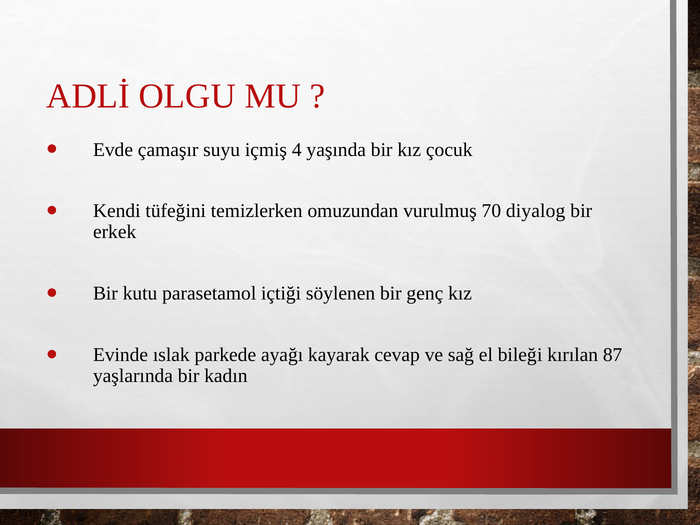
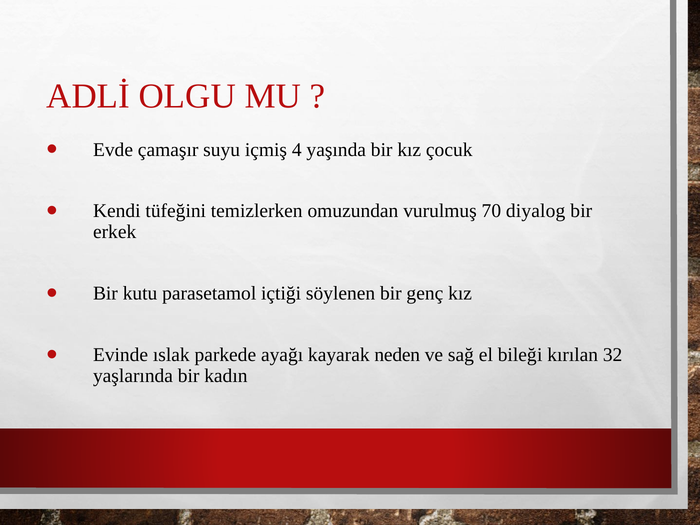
cevap: cevap -> neden
87: 87 -> 32
